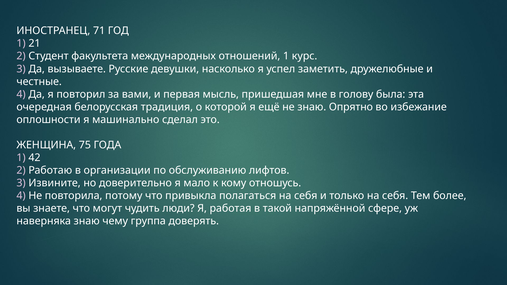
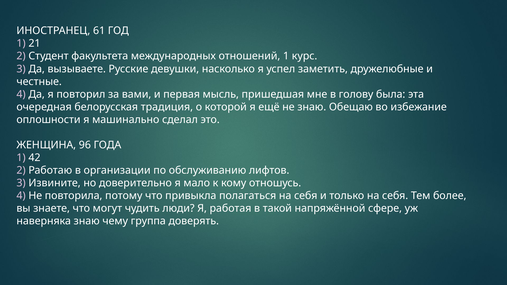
71: 71 -> 61
Опрятно: Опрятно -> Обещаю
75: 75 -> 96
